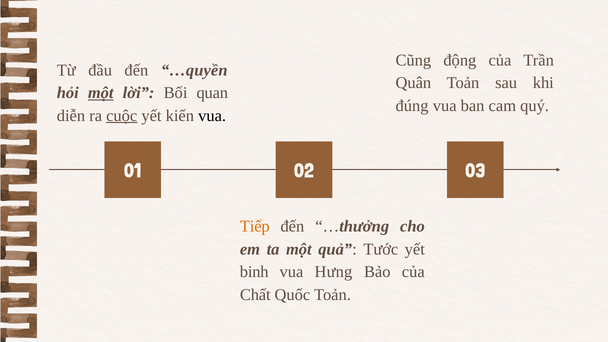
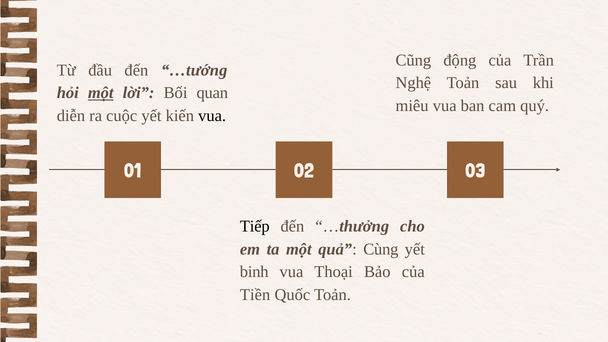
…quyền: …quyền -> …tướng
Quân: Quân -> Nghệ
đúng: đúng -> miêu
cuộc underline: present -> none
Tiếp colour: orange -> black
Tước: Tước -> Cùng
Hưng: Hưng -> Thoại
Chất: Chất -> Tiền
